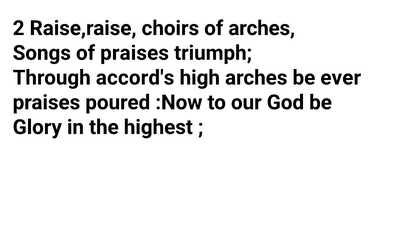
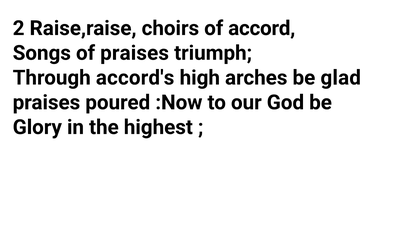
of arches: arches -> accord
ever: ever -> glad
